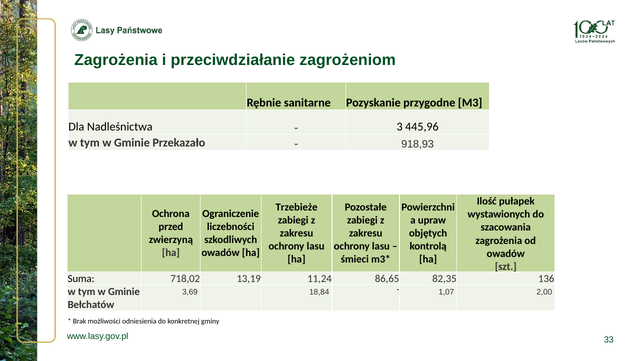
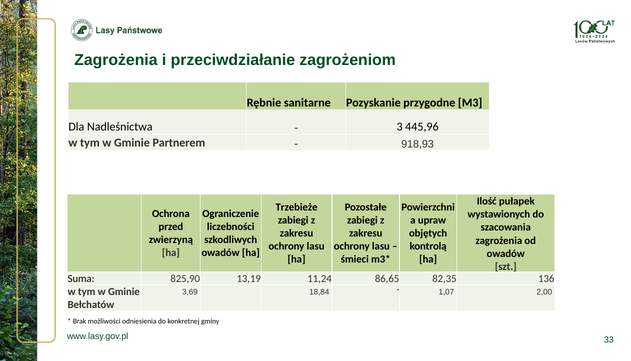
Przekazało: Przekazało -> Partnerem
718,02: 718,02 -> 825,90
